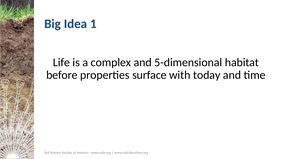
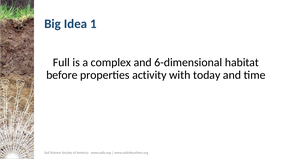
Life: Life -> Full
5-dimensional: 5-dimensional -> 6-dimensional
surface: surface -> activity
